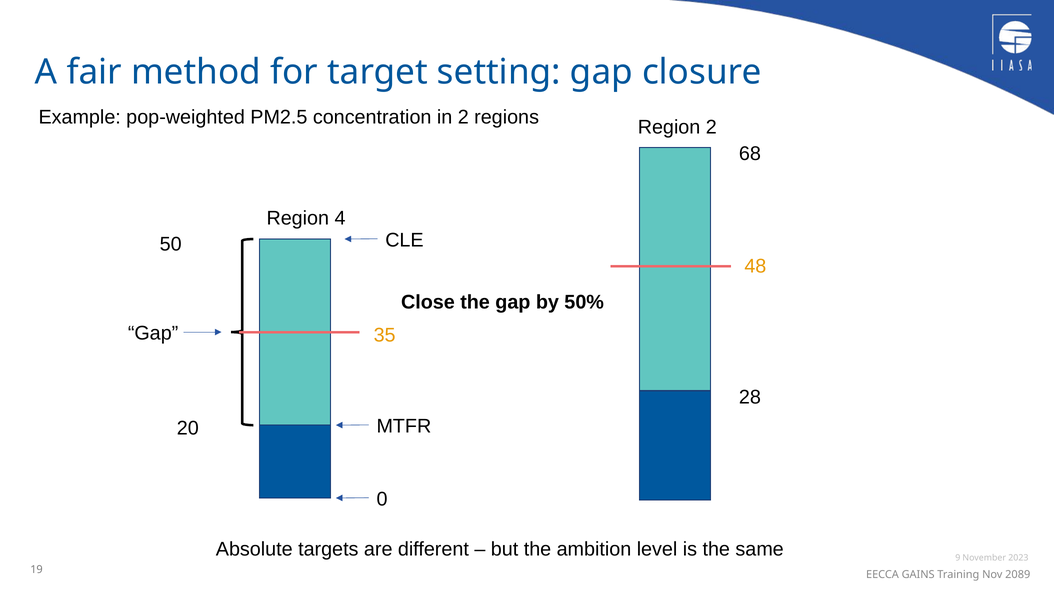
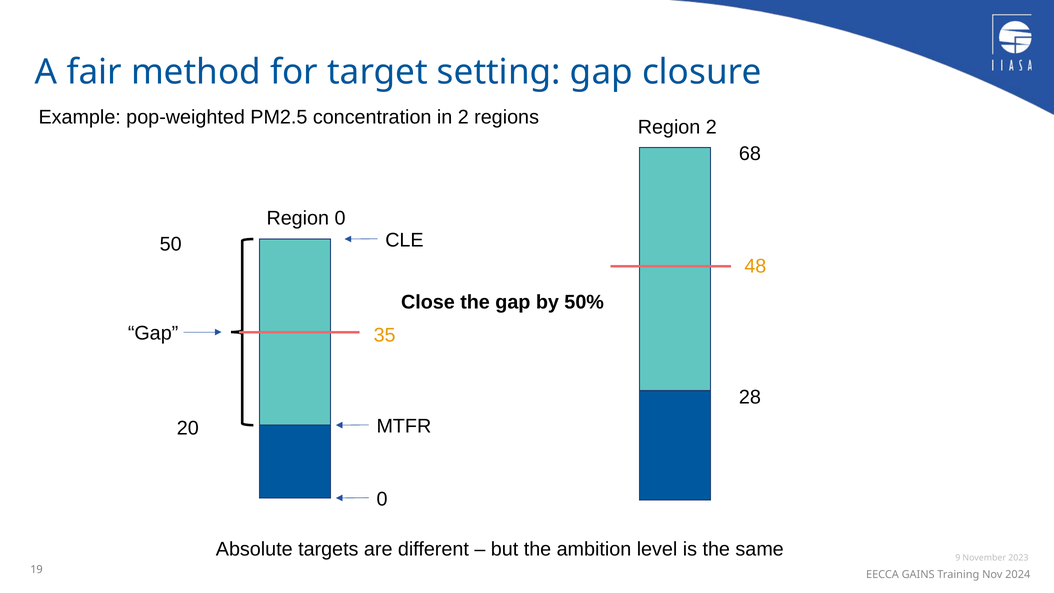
Region 4: 4 -> 0
2089: 2089 -> 2024
